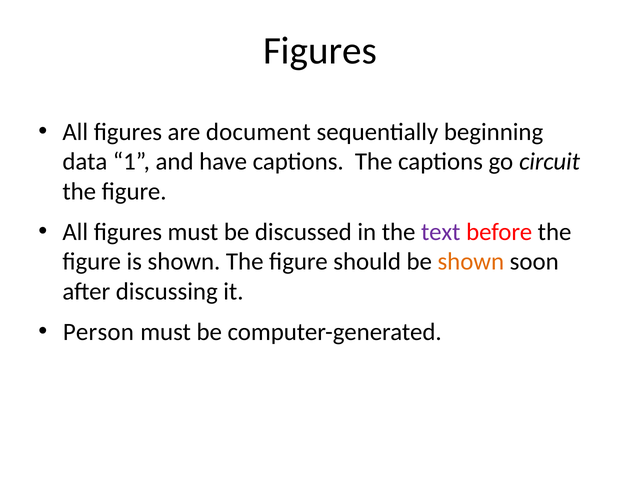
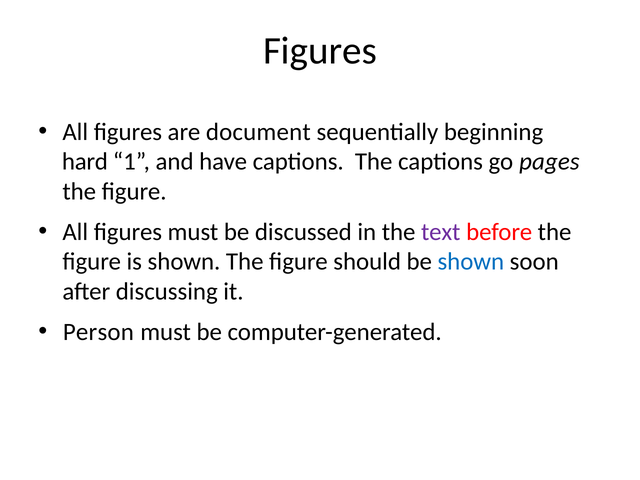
data: data -> hard
circuit: circuit -> pages
shown at (471, 262) colour: orange -> blue
